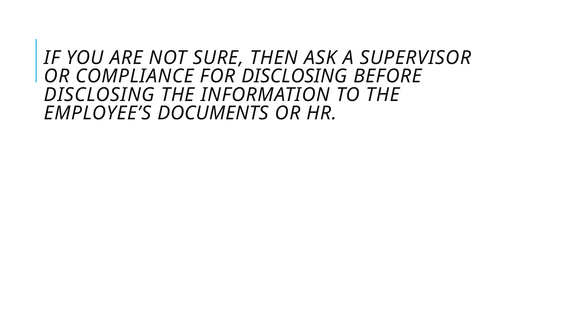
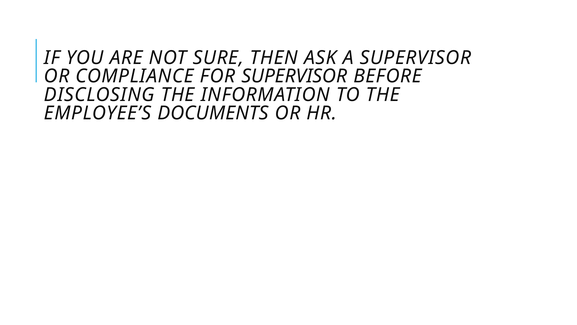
FOR DISCLOSING: DISCLOSING -> SUPERVISOR
